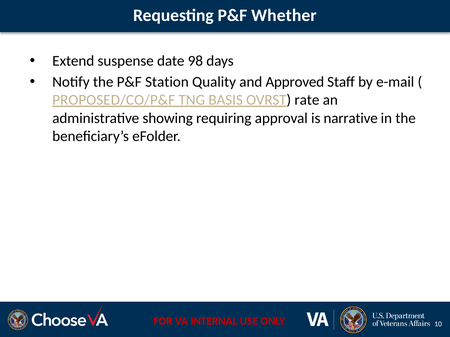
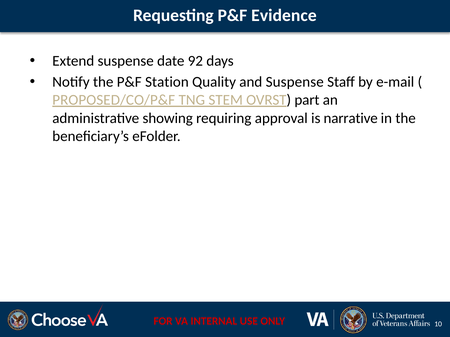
Whether: Whether -> Evidence
98: 98 -> 92
and Approved: Approved -> Suspense
BASIS: BASIS -> STEM
rate: rate -> part
